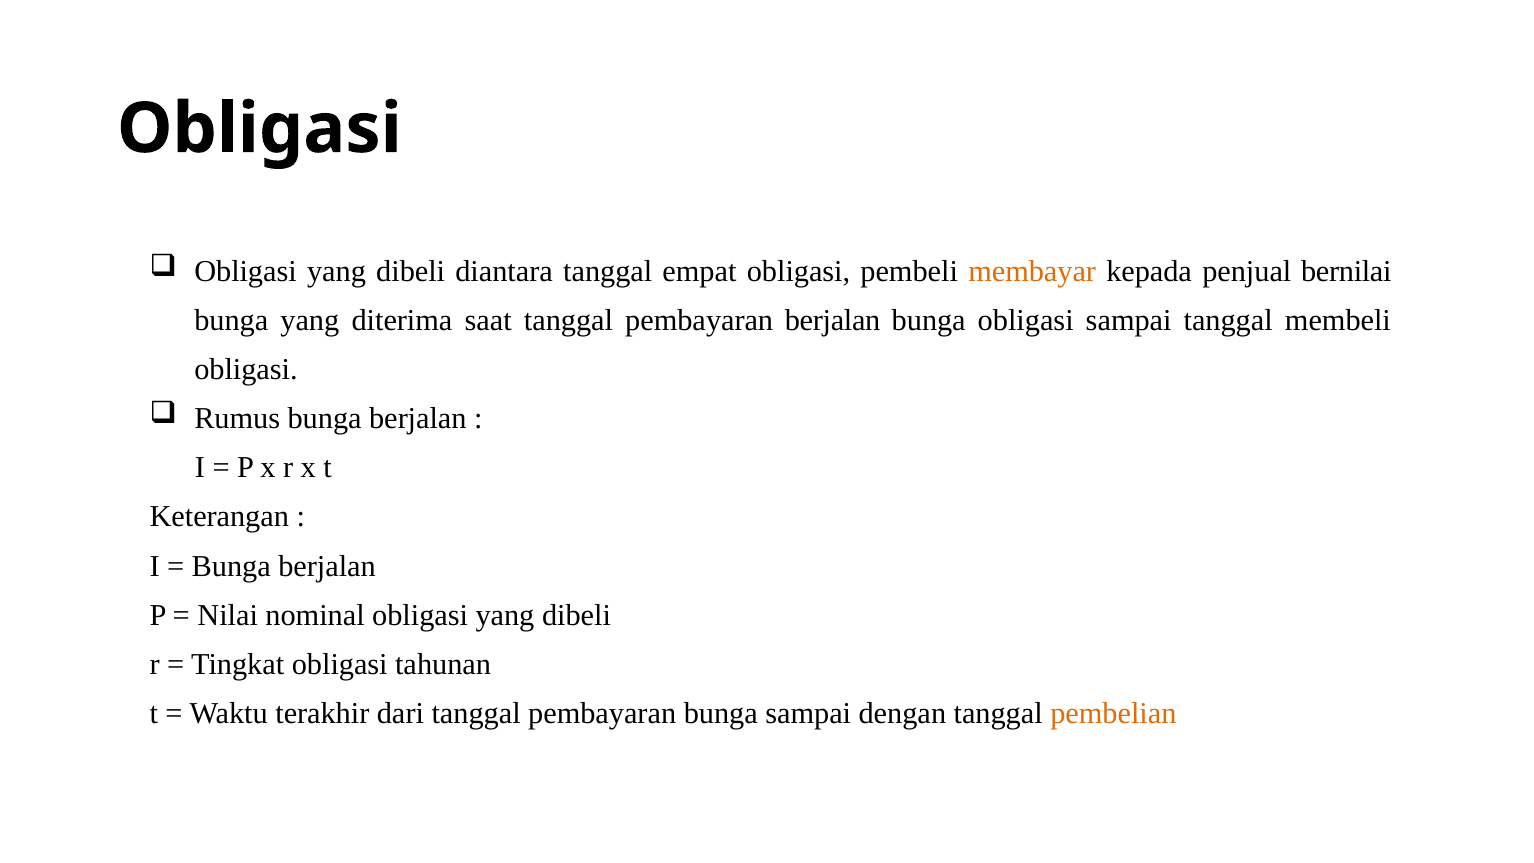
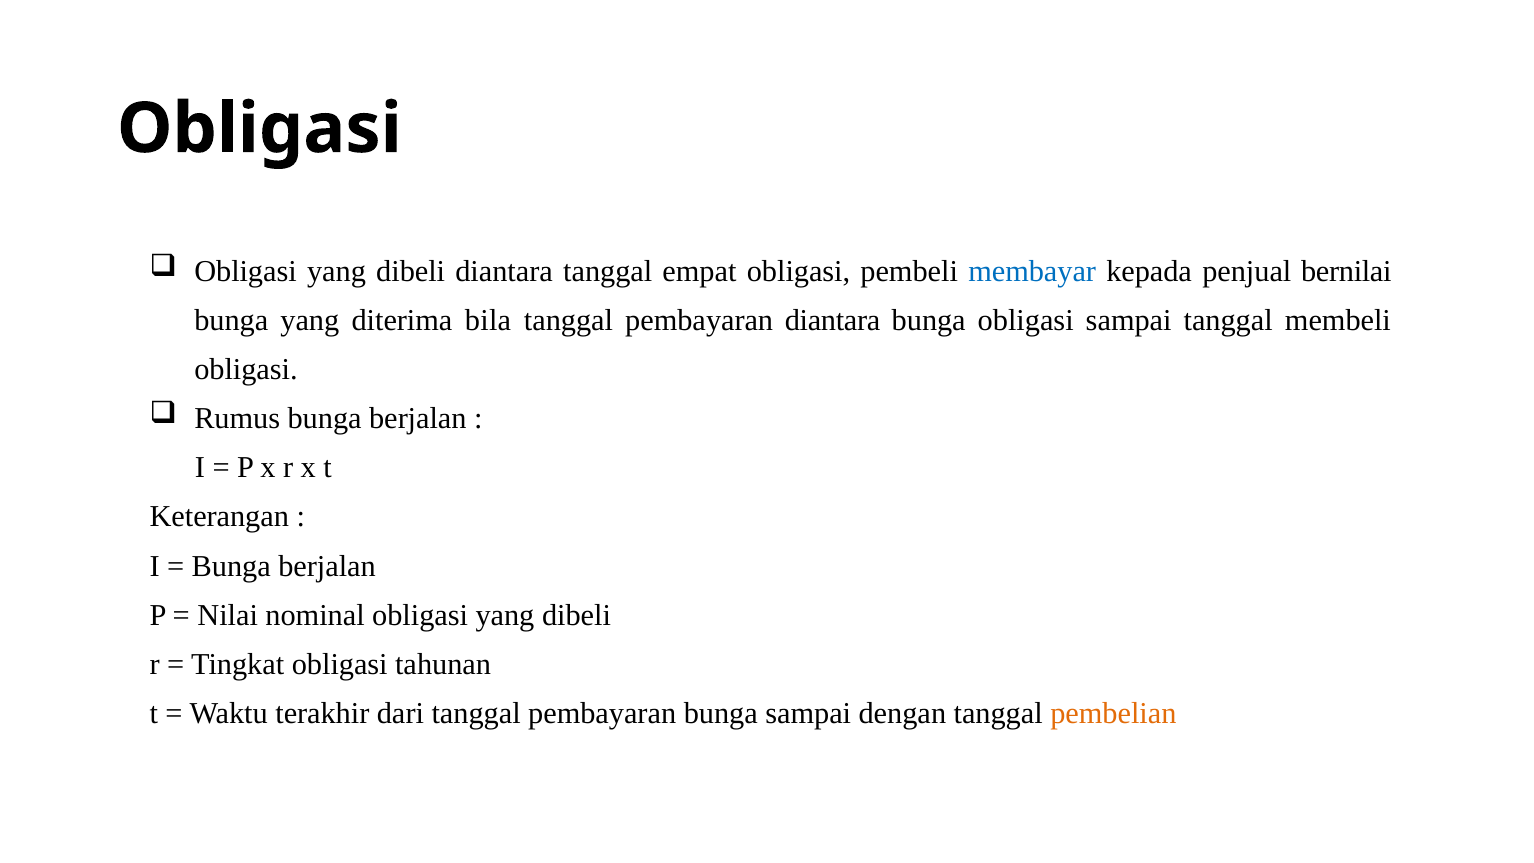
membayar colour: orange -> blue
saat: saat -> bila
pembayaran berjalan: berjalan -> diantara
